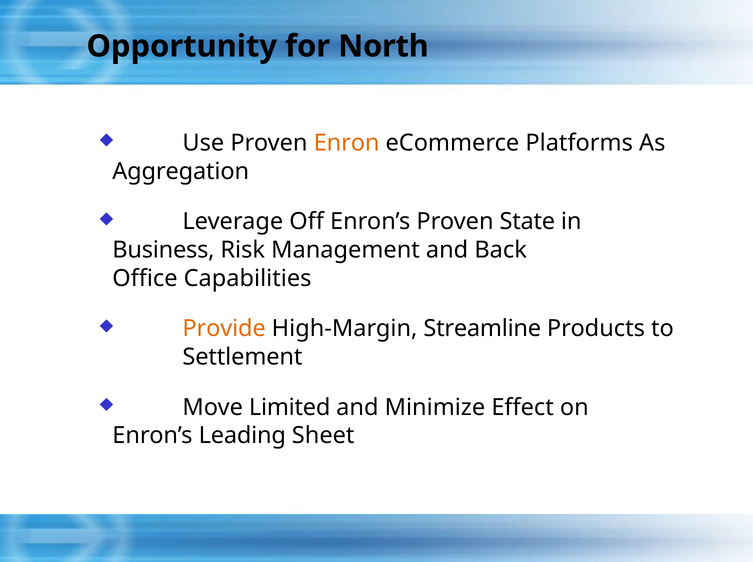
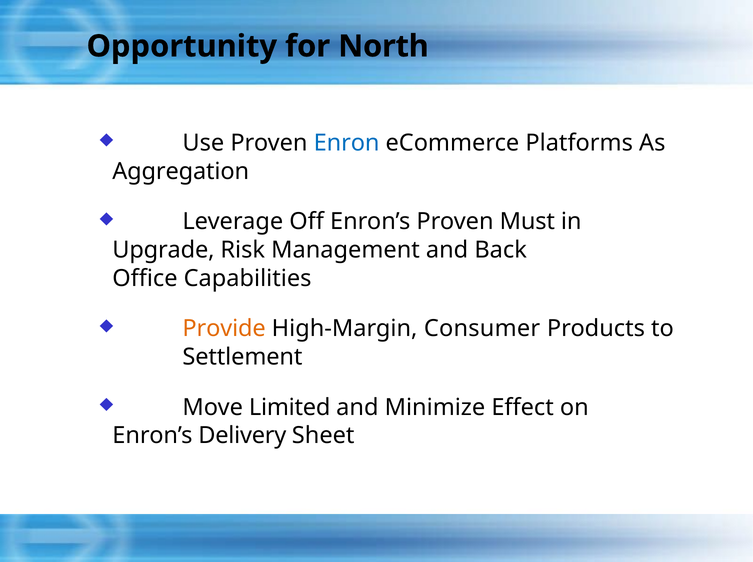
Enron colour: orange -> blue
State: State -> Must
Business: Business -> Upgrade
Streamline: Streamline -> Consumer
Leading: Leading -> Delivery
